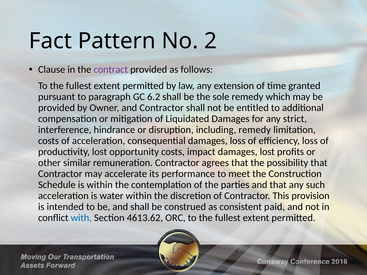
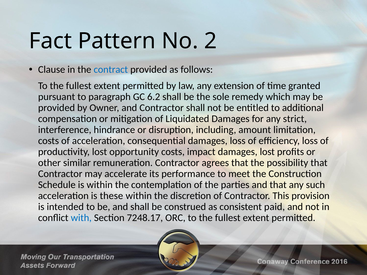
contract colour: purple -> blue
including remedy: remedy -> amount
water: water -> these
4613.62: 4613.62 -> 7248.17
